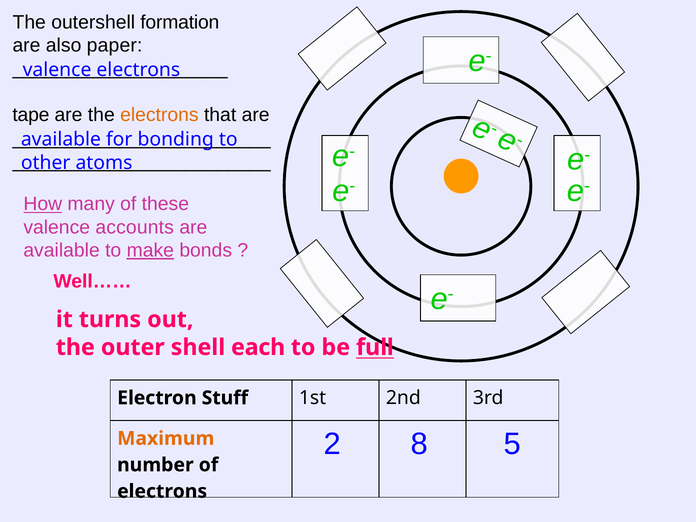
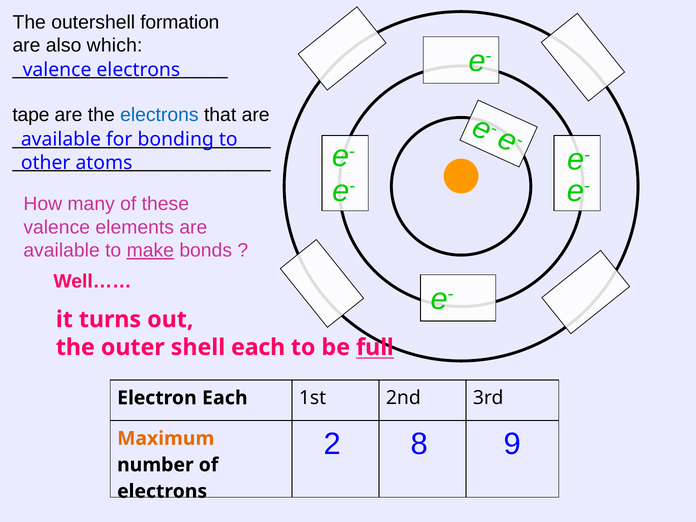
paper: paper -> which
electrons at (159, 115) colour: orange -> blue
How underline: present -> none
accounts: accounts -> elements
Electron Stuff: Stuff -> Each
5: 5 -> 9
